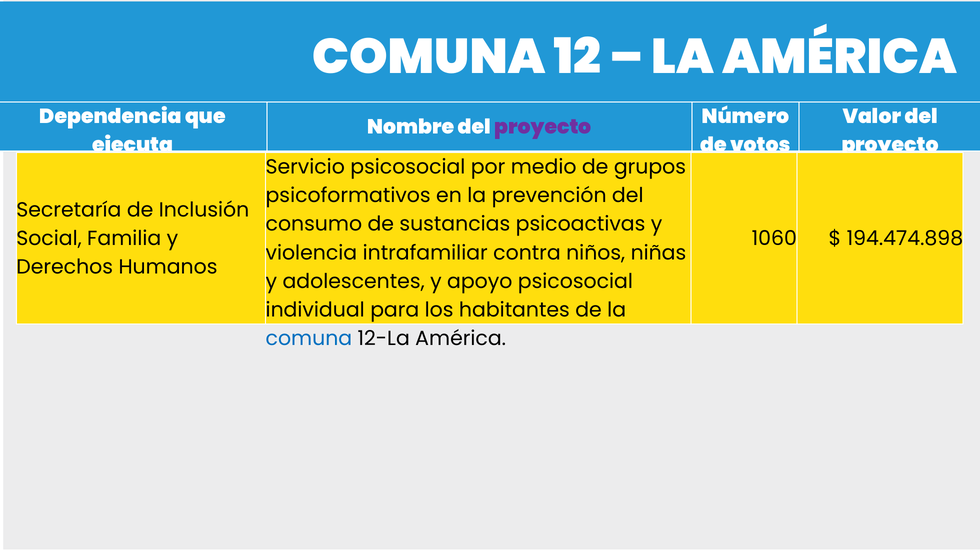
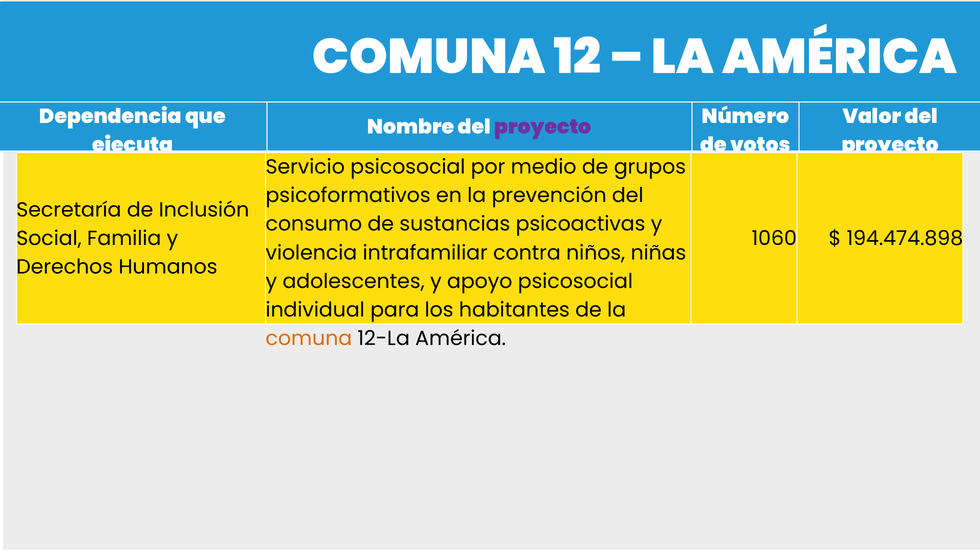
comuna at (309, 339) colour: blue -> orange
